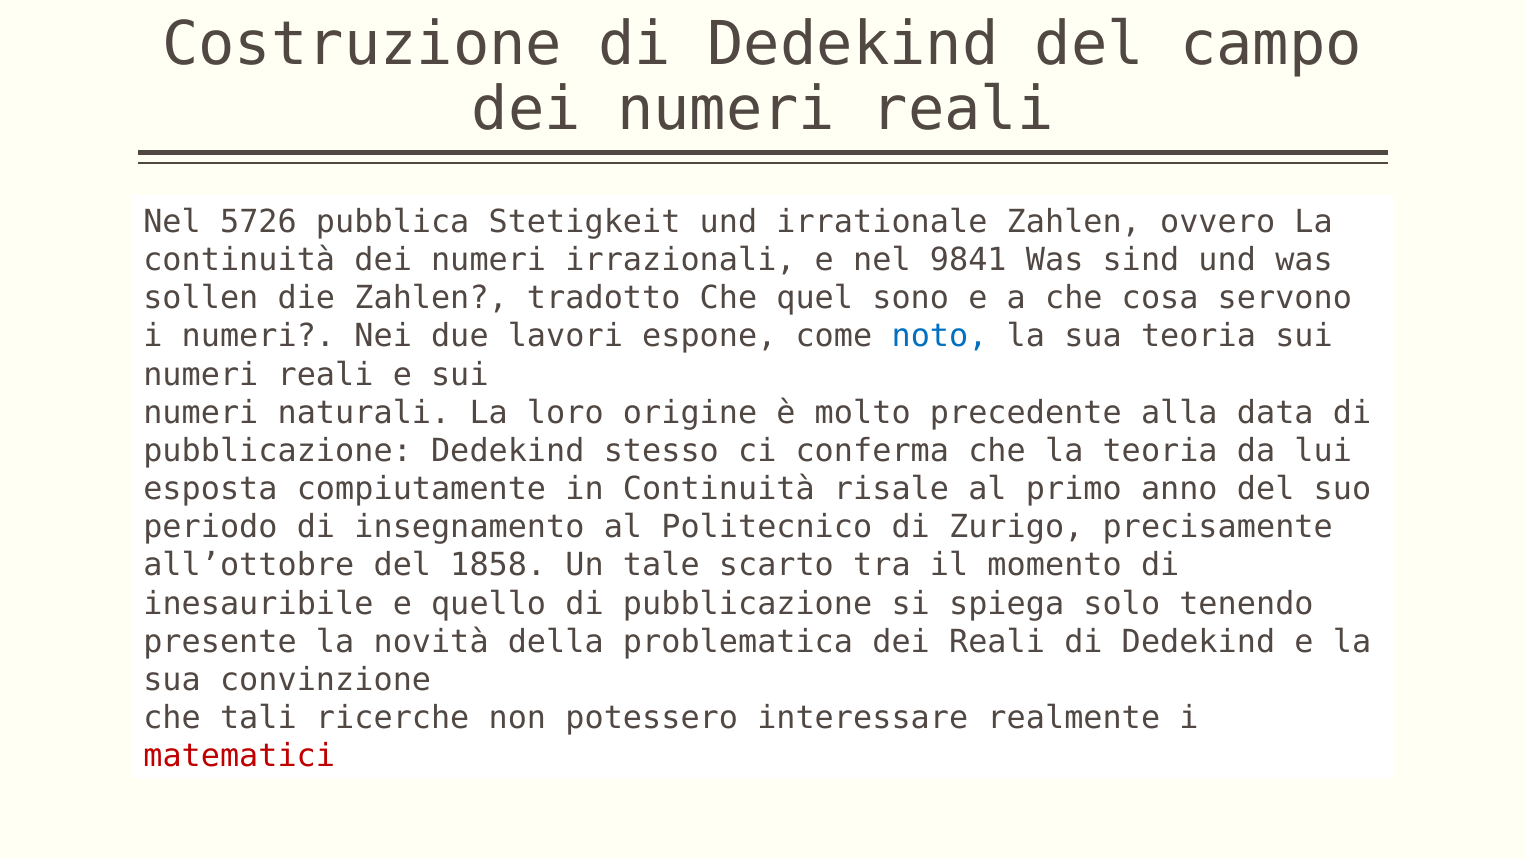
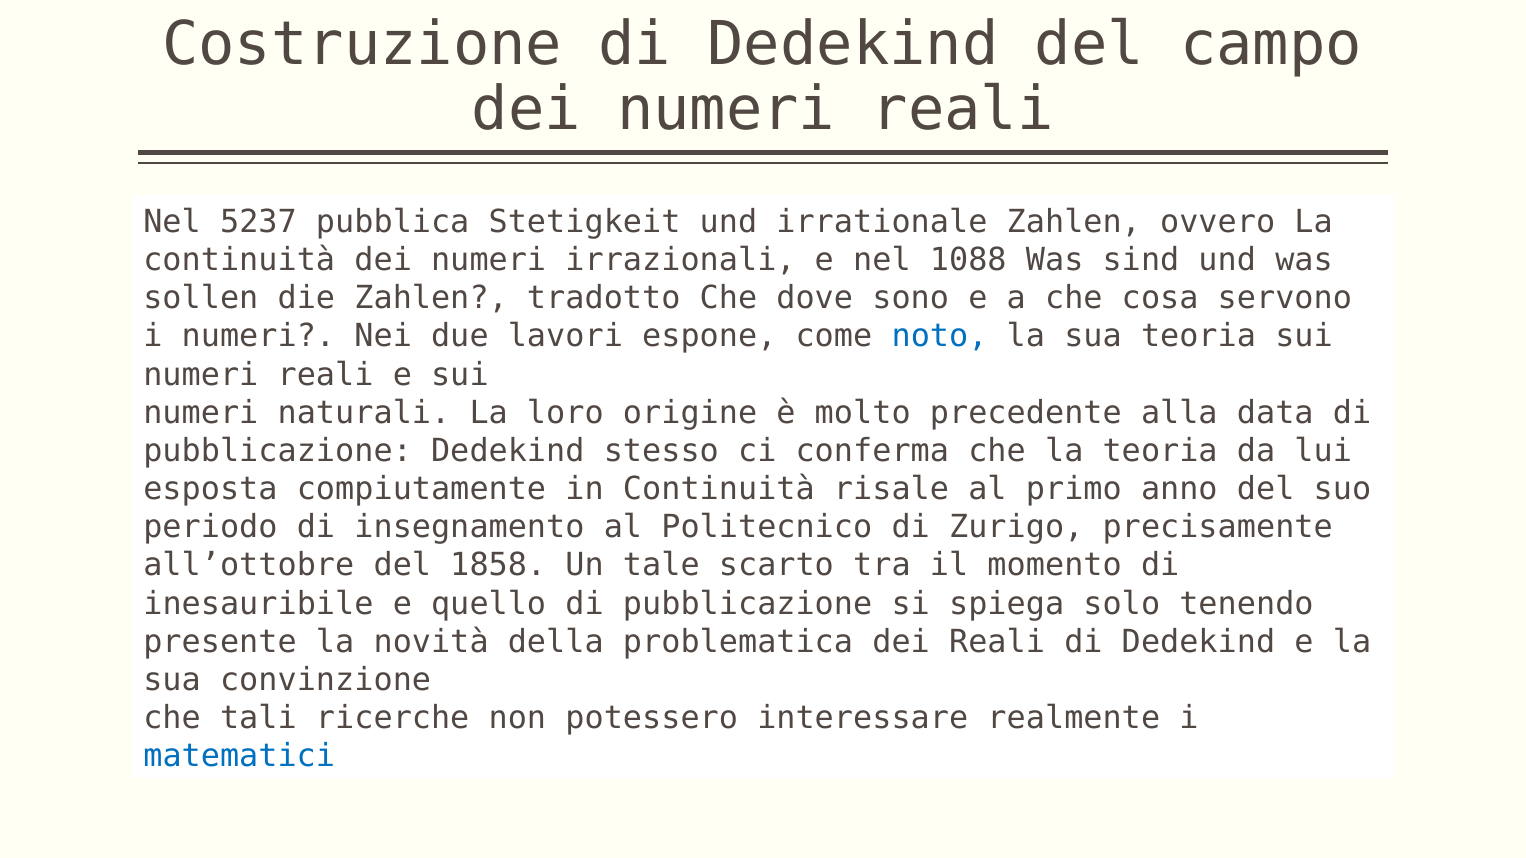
5726: 5726 -> 5237
9841: 9841 -> 1088
quel: quel -> dove
matematici colour: red -> blue
